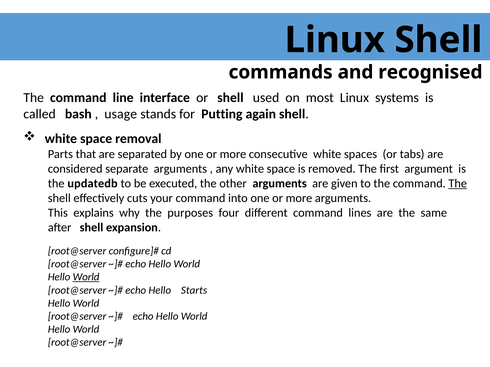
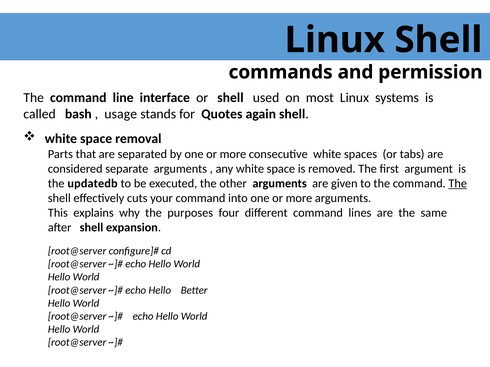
recognised: recognised -> permission
Putting: Putting -> Quotes
World at (86, 277) underline: present -> none
Starts: Starts -> Better
